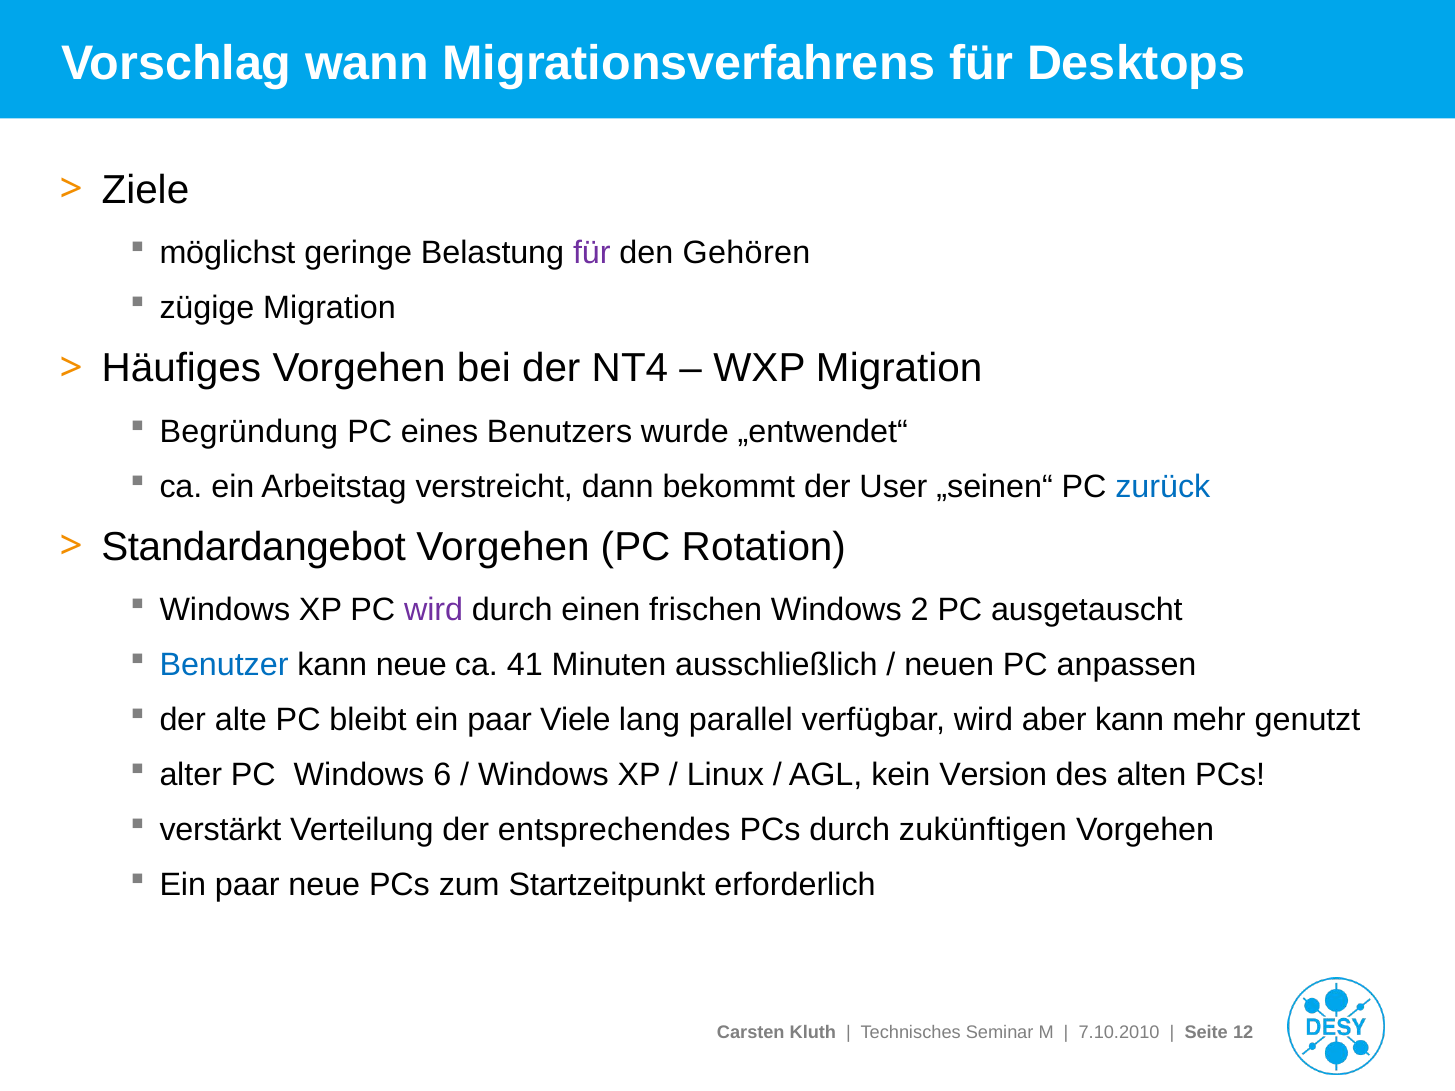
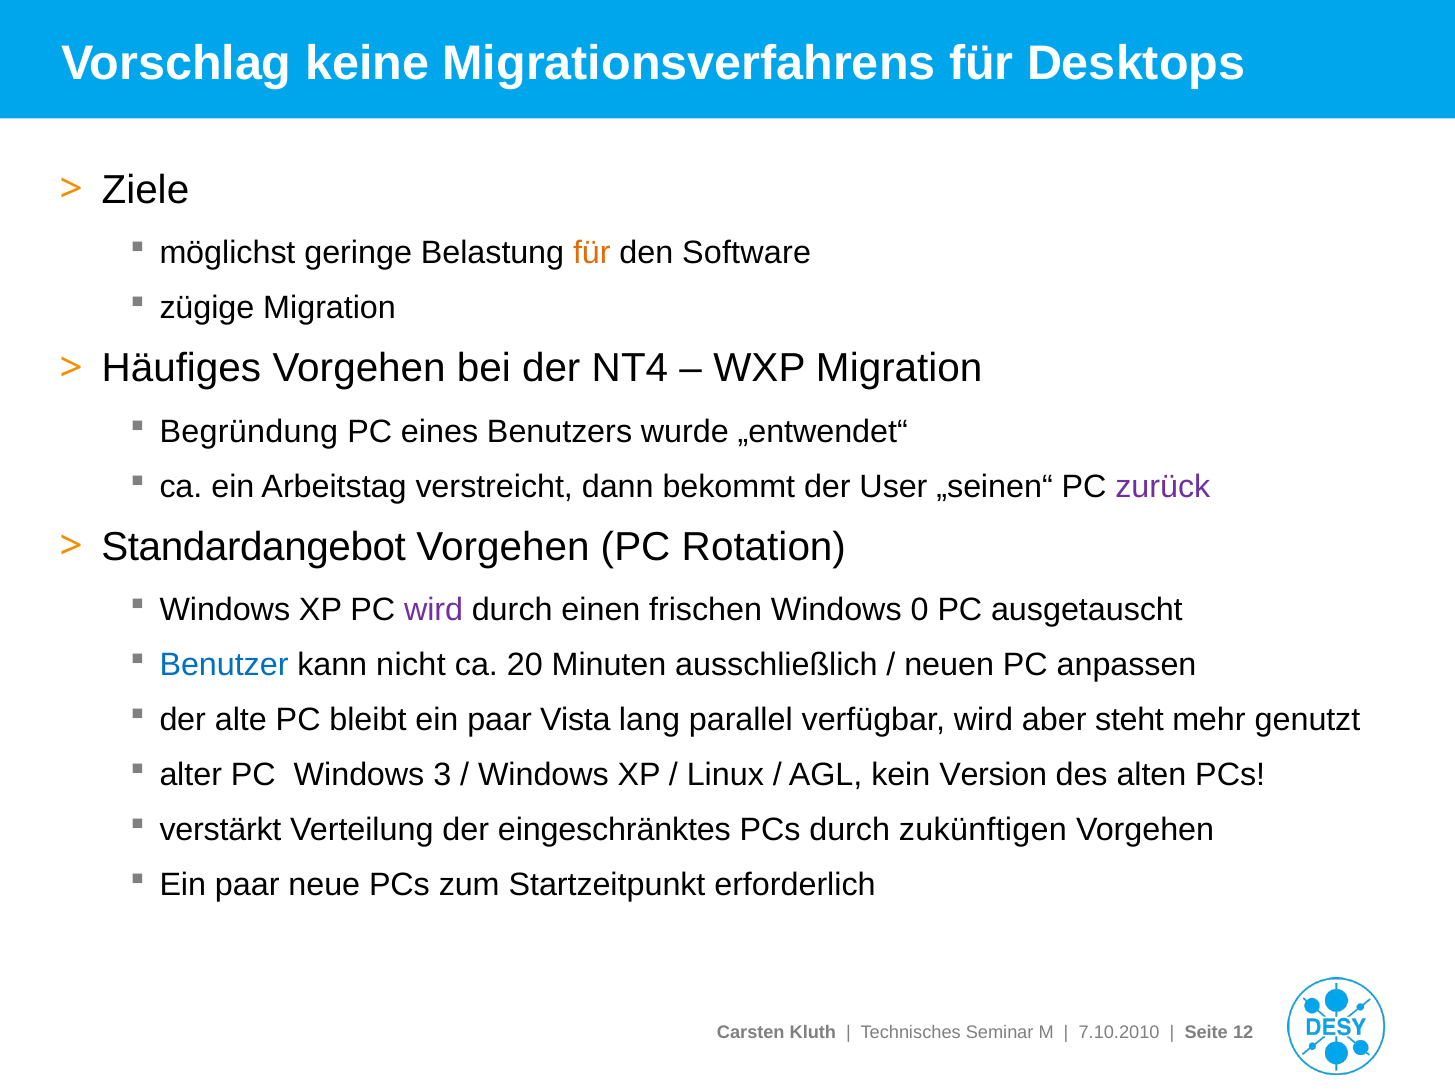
wann: wann -> keine
für at (592, 253) colour: purple -> orange
Gehören: Gehören -> Software
zurück colour: blue -> purple
2: 2 -> 0
kann neue: neue -> nicht
41: 41 -> 20
Viele: Viele -> Vista
aber kann: kann -> steht
6: 6 -> 3
entsprechendes: entsprechendes -> eingeschränktes
